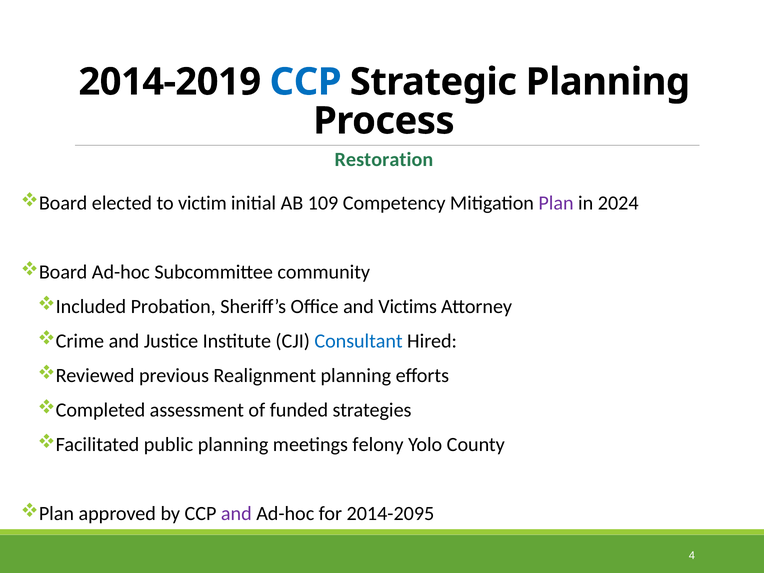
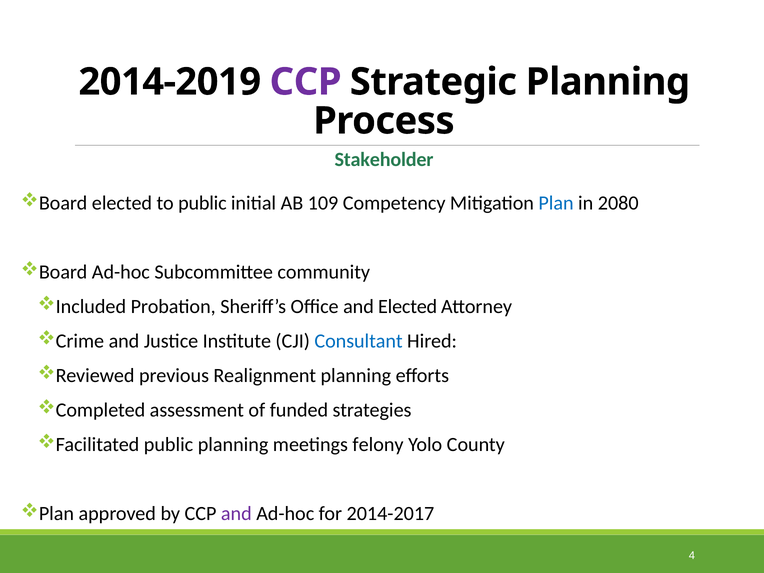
CCP at (306, 82) colour: blue -> purple
Restoration: Restoration -> Stakeholder
to victim: victim -> public
Plan colour: purple -> blue
2024: 2024 -> 2080
and Victims: Victims -> Elected
2014-2095: 2014-2095 -> 2014-2017
